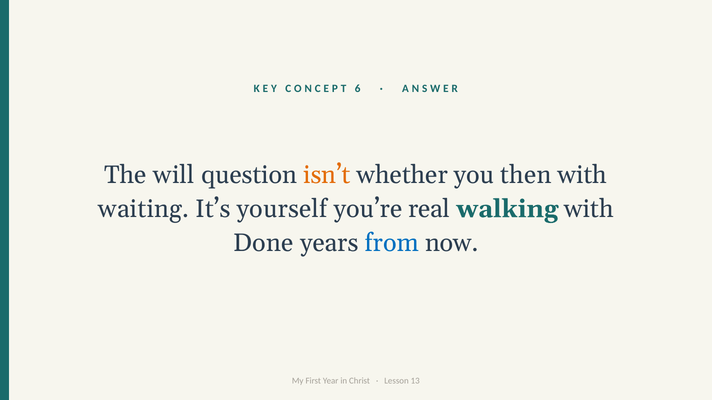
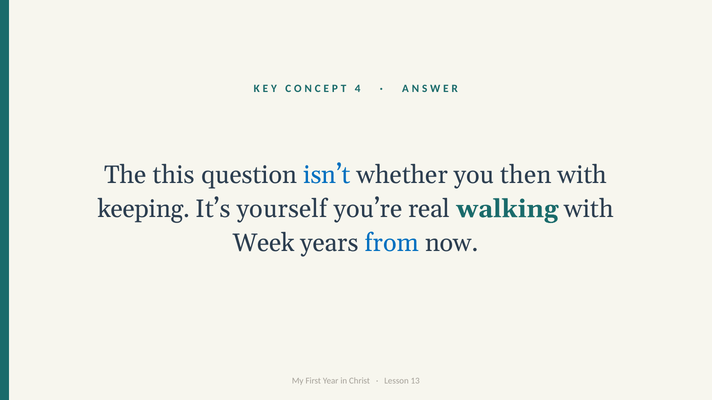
6: 6 -> 4
will: will -> this
isn’t colour: orange -> blue
waiting: waiting -> keeping
Done: Done -> Week
